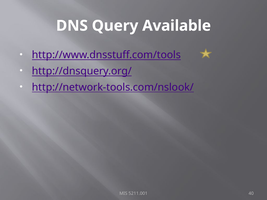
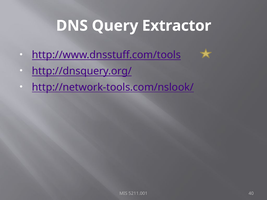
Available: Available -> Extractor
